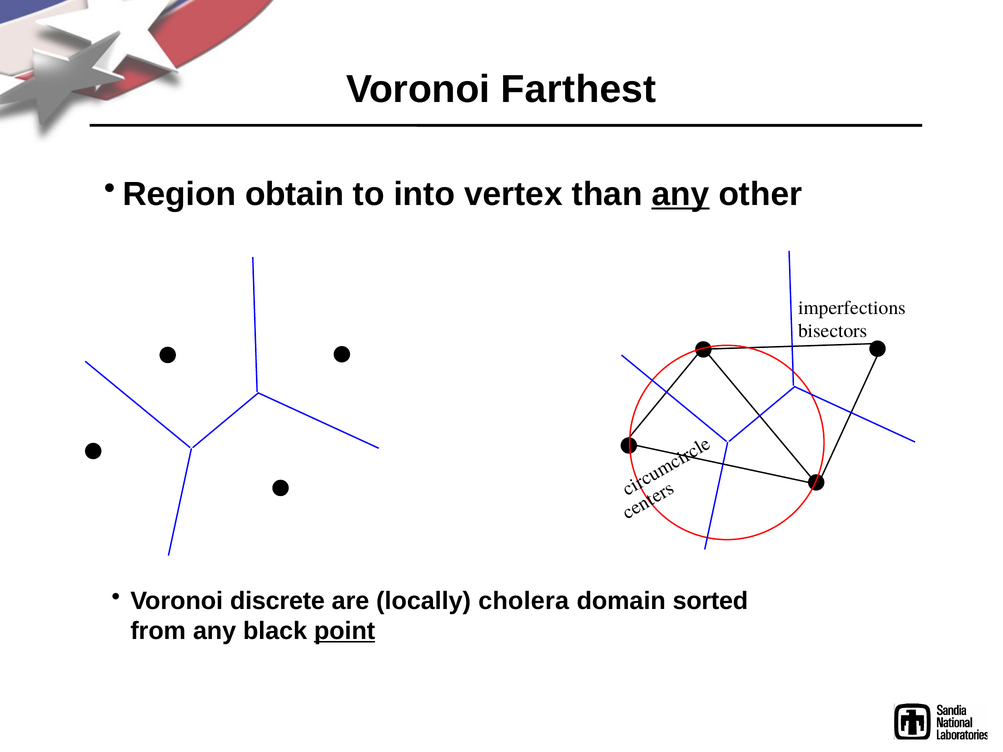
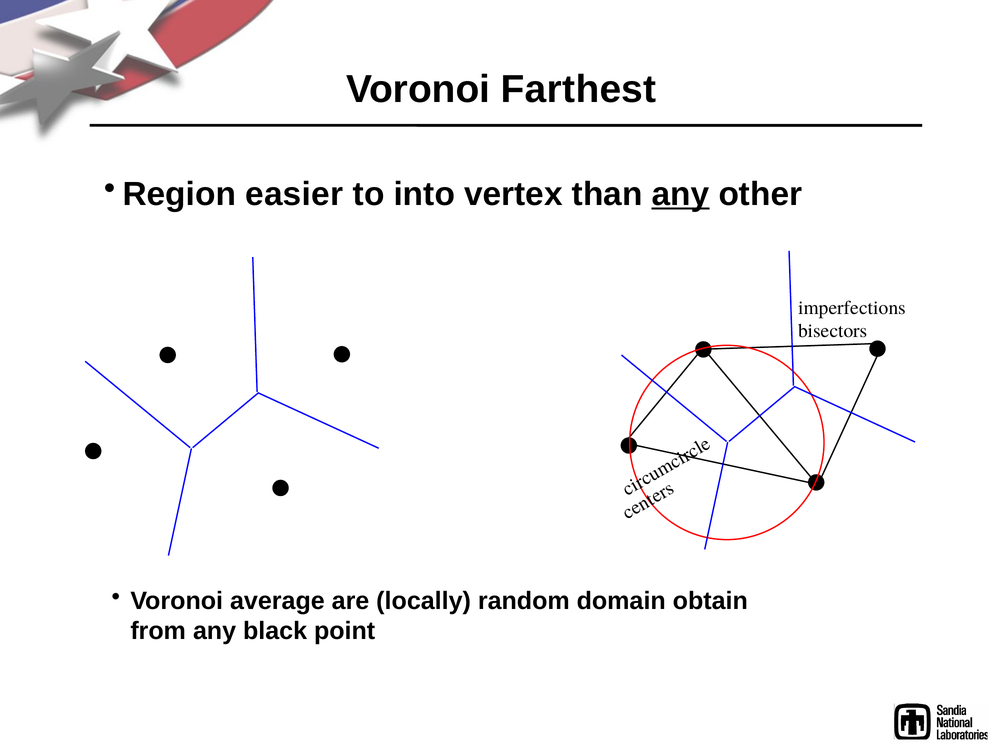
obtain: obtain -> easier
discrete: discrete -> average
cholera: cholera -> random
sorted: sorted -> obtain
point underline: present -> none
